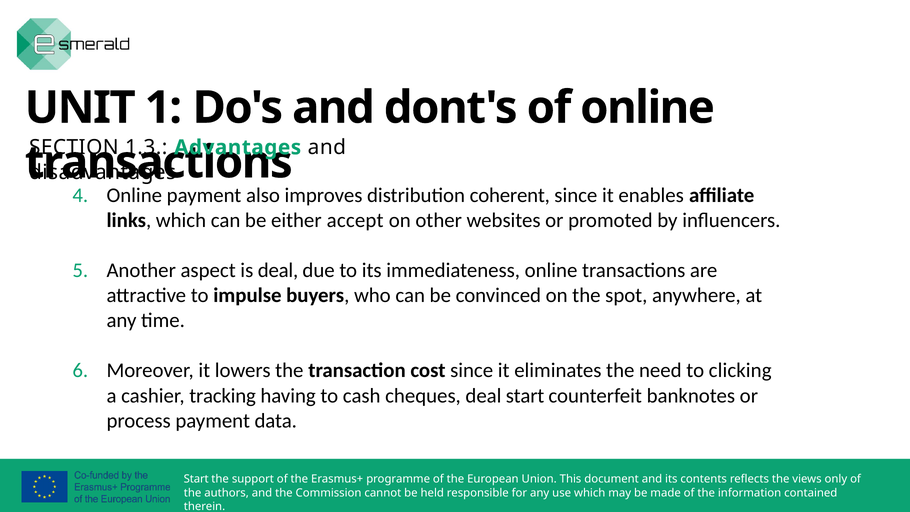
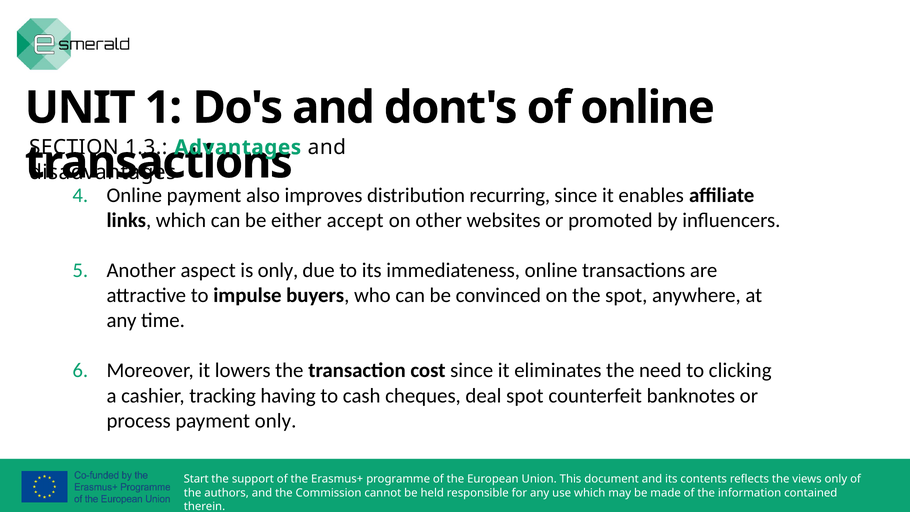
coherent: coherent -> recurring
is deal: deal -> only
deal start: start -> spot
payment data: data -> only
